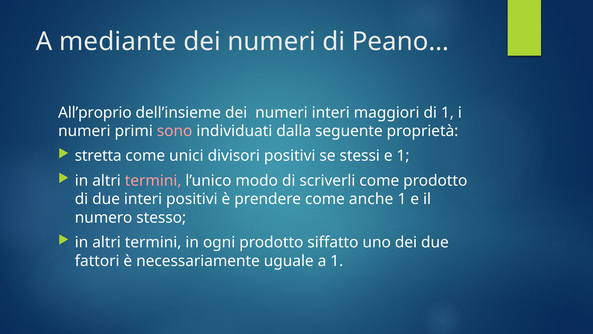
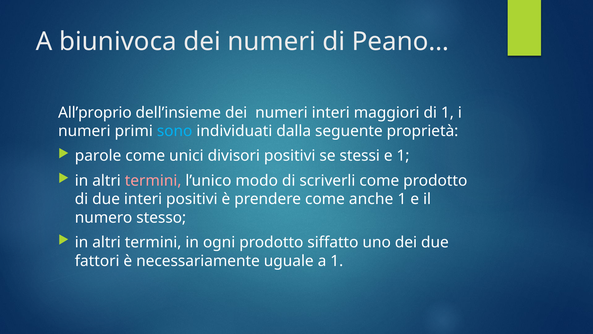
mediante: mediante -> biunivoca
sono colour: pink -> light blue
stretta: stretta -> parole
